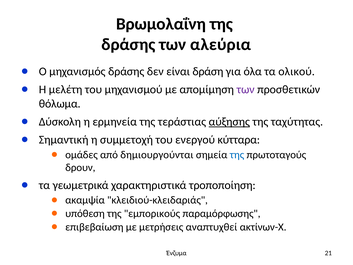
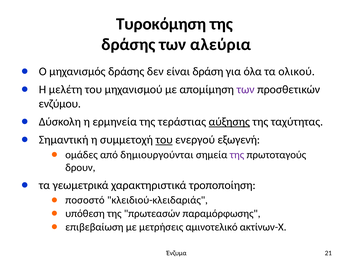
Βρωμολαΐνη: Βρωμολαΐνη -> Τυροκόμηση
θόλωμα: θόλωμα -> ενζύμου
του at (164, 140) underline: none -> present
κύτταρα: κύτταρα -> εξωγενή
της at (237, 155) colour: blue -> purple
ακαμψία: ακαμψία -> ποσοστό
εμπορικούς: εμπορικούς -> πρωτεασών
αναπτυχθεί: αναπτυχθεί -> αμινοτελικό
